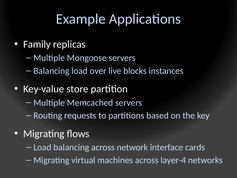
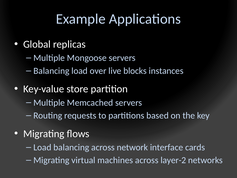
Family: Family -> Global
layer-4: layer-4 -> layer-2
